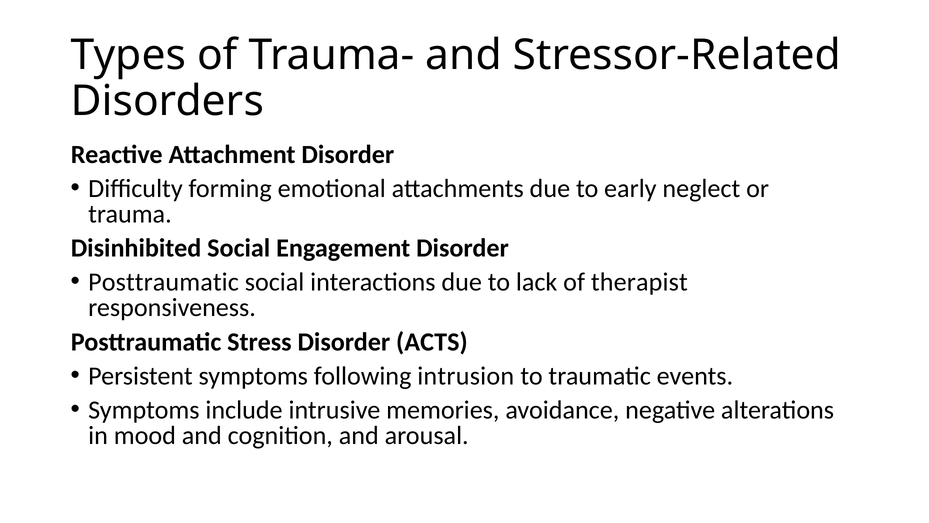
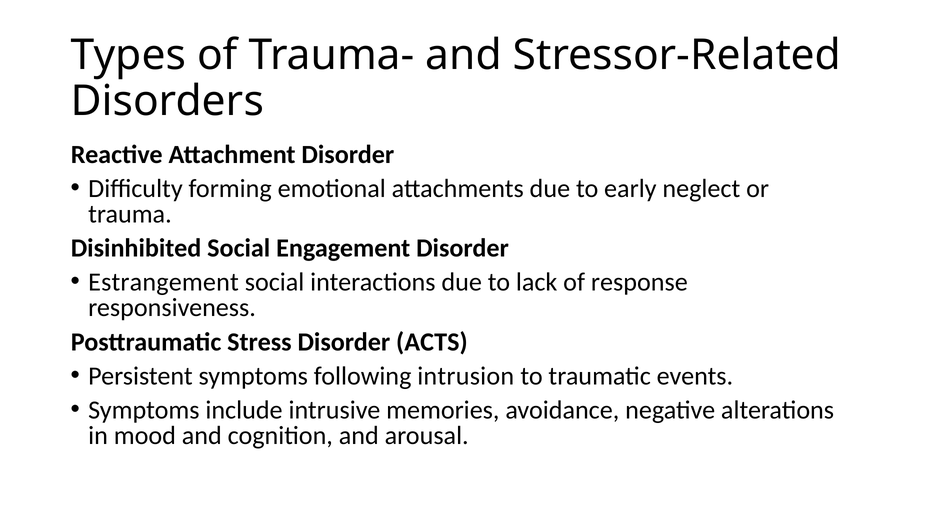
Posttraumatic at (164, 282): Posttraumatic -> Estrangement
therapist: therapist -> response
